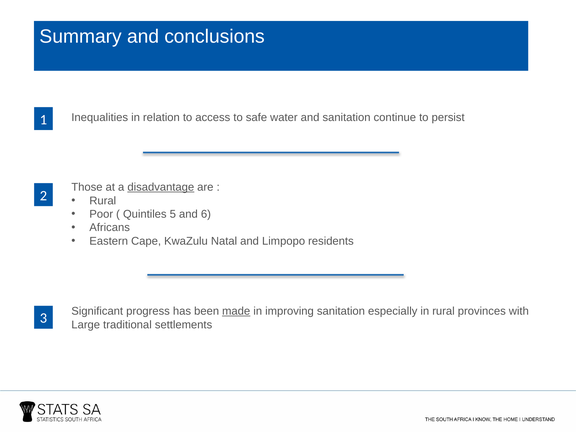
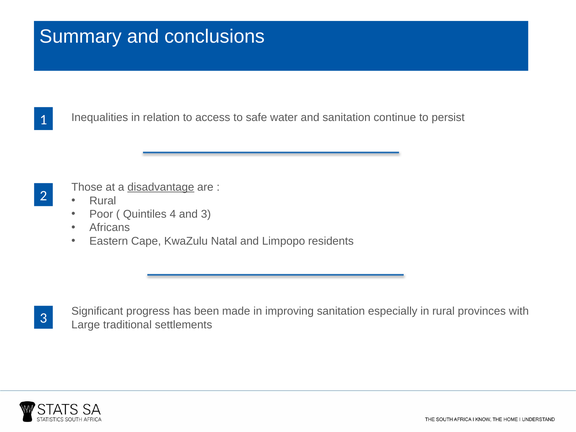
5: 5 -> 4
and 6: 6 -> 3
made underline: present -> none
